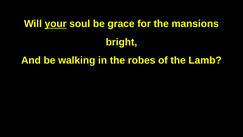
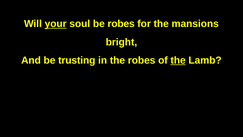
be grace: grace -> robes
walking: walking -> trusting
the at (178, 60) underline: none -> present
